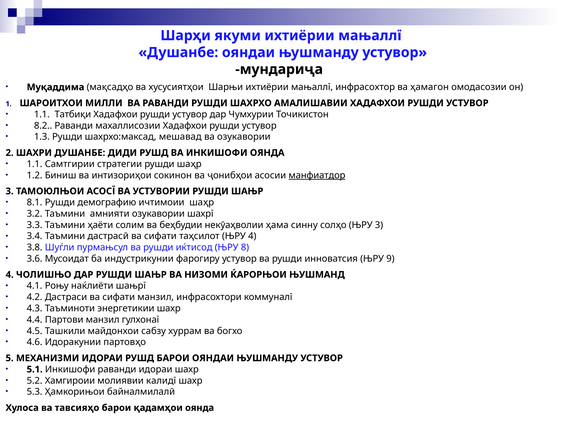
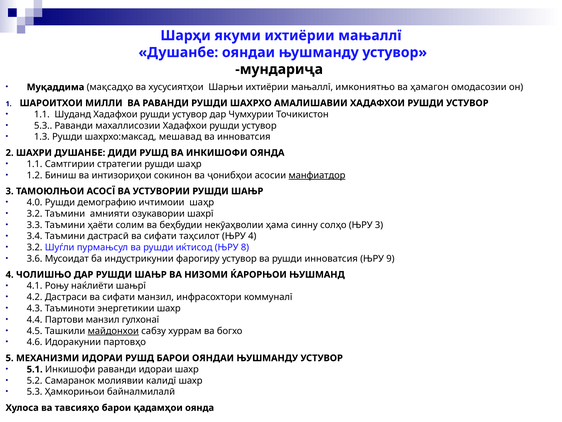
инфрасохтор: инфрасохтор -> имкониятњо
Татбиқи: Татбиқи -> Шуданд
8.2 at (43, 125): 8.2 -> 5.3
ва озукавории: озукавории -> инноватсия
8.1: 8.1 -> 4.0
3.8 at (35, 247): 3.8 -> 3.2
майдонхои underline: none -> present
Хамгироии: Хамгироии -> Самаранок
